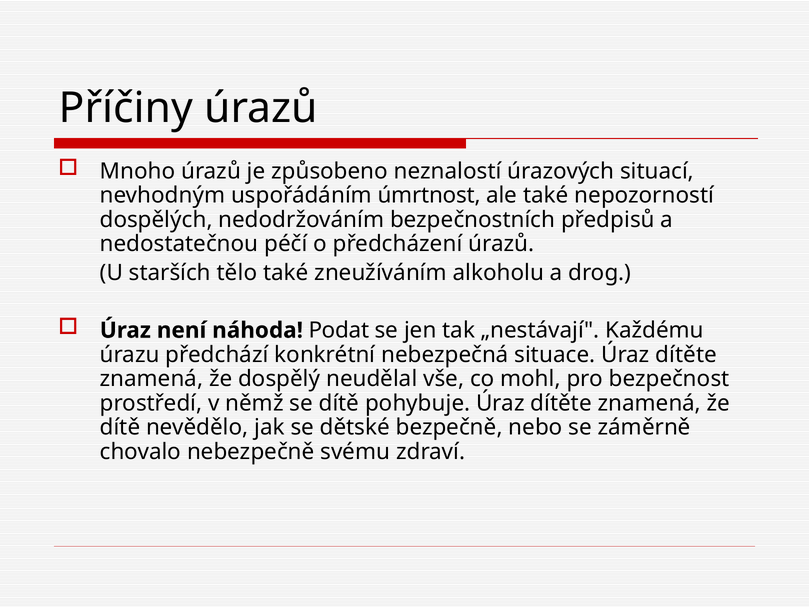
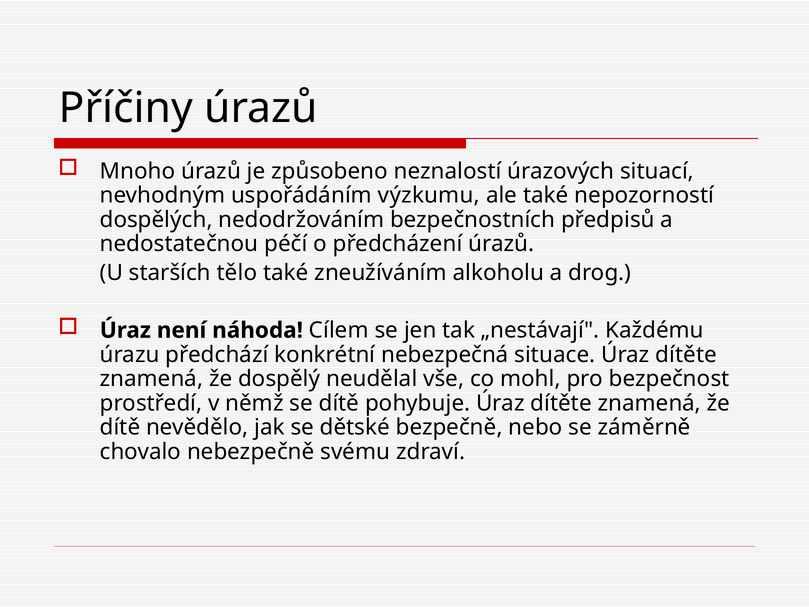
úmrtnost: úmrtnost -> výzkumu
Podat: Podat -> Cílem
